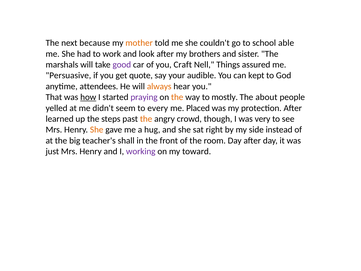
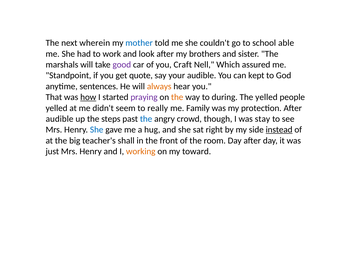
because: because -> wherein
mother colour: orange -> blue
Things: Things -> Which
Persuasive: Persuasive -> Standpoint
attendees: attendees -> sentences
mostly: mostly -> during
The about: about -> yelled
every: every -> really
Placed: Placed -> Family
learned at (60, 119): learned -> audible
the at (146, 119) colour: orange -> blue
very: very -> stay
She at (97, 130) colour: orange -> blue
instead underline: none -> present
working colour: purple -> orange
